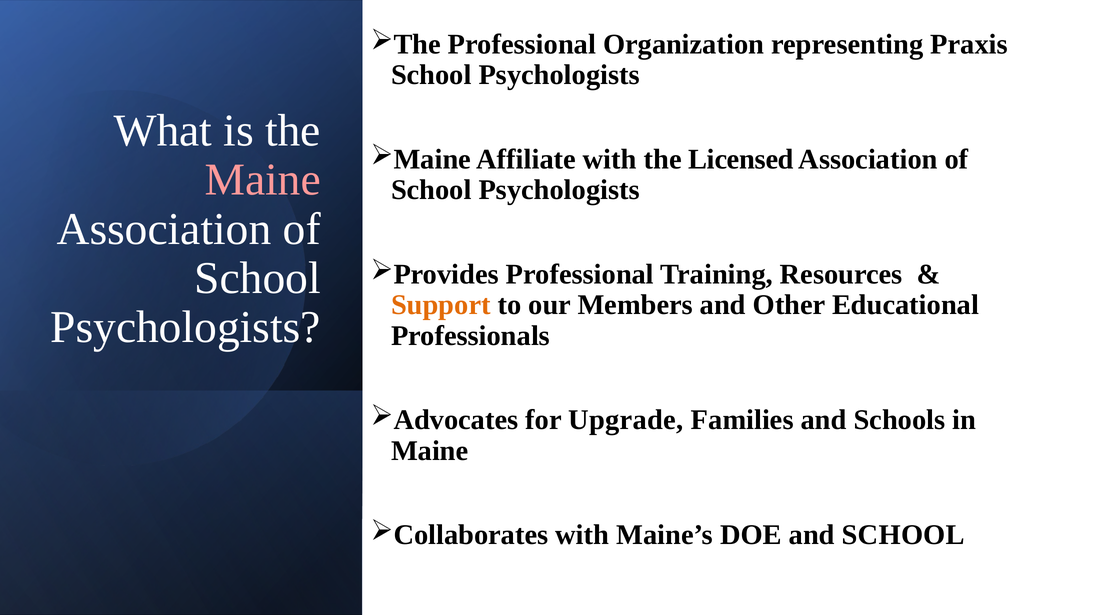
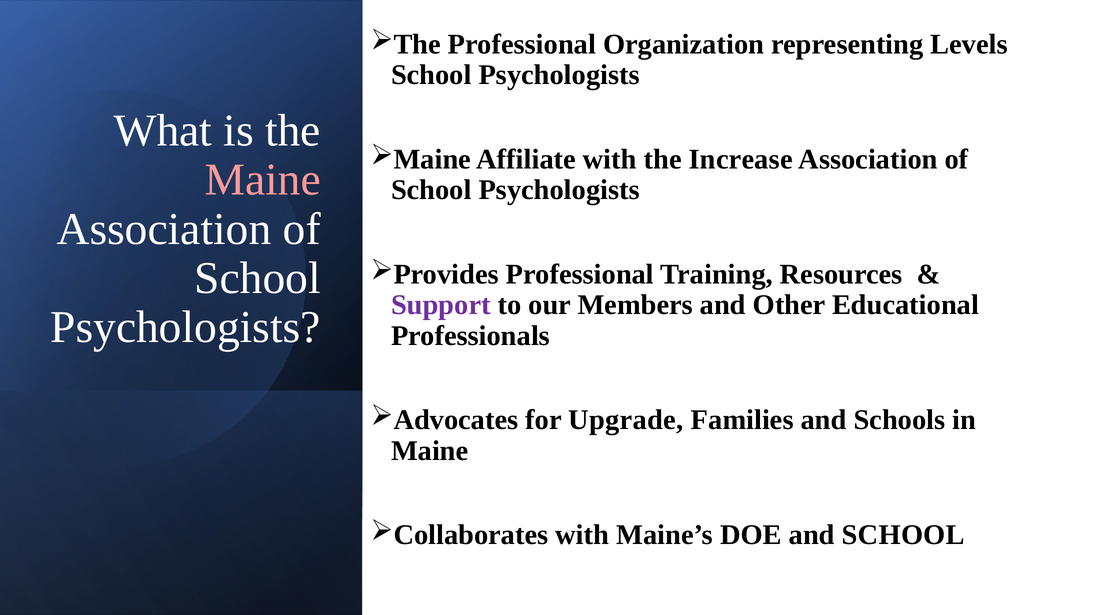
Praxis: Praxis -> Levels
Licensed: Licensed -> Increase
Support colour: orange -> purple
